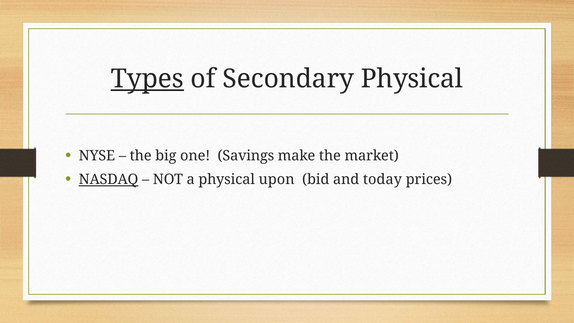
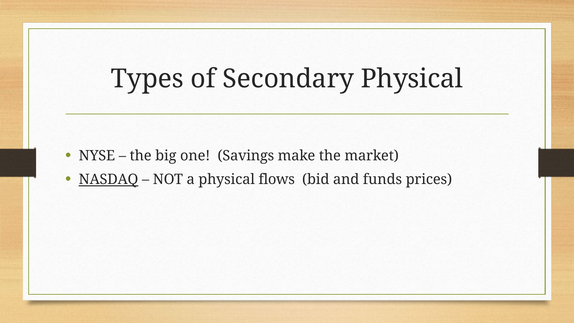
Types underline: present -> none
upon: upon -> flows
today: today -> funds
